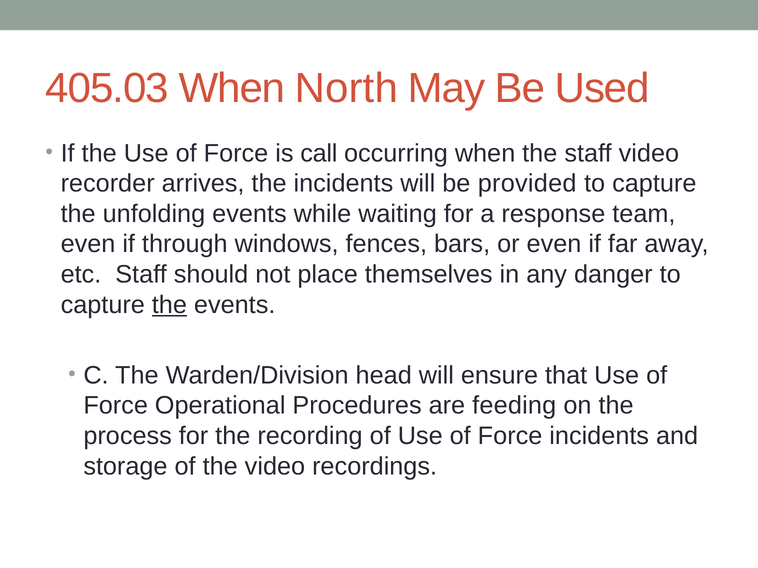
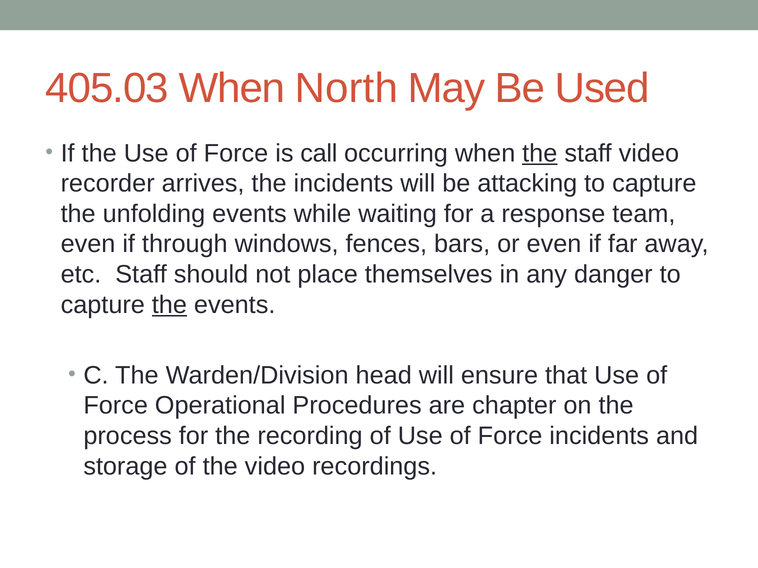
the at (540, 153) underline: none -> present
provided: provided -> attacking
feeding: feeding -> chapter
